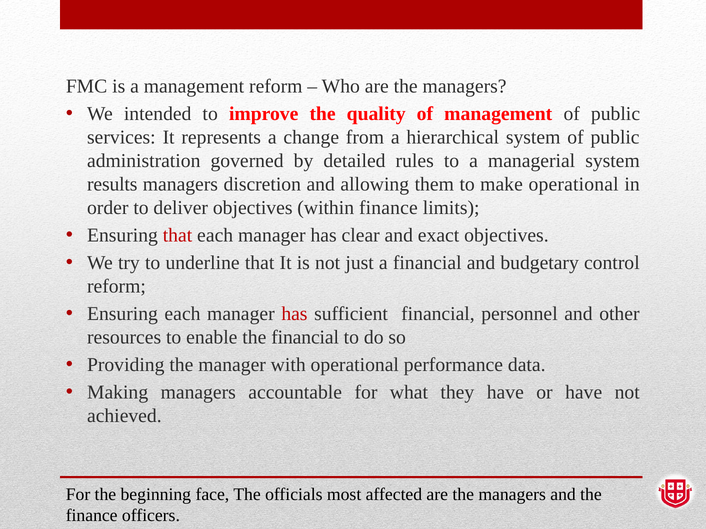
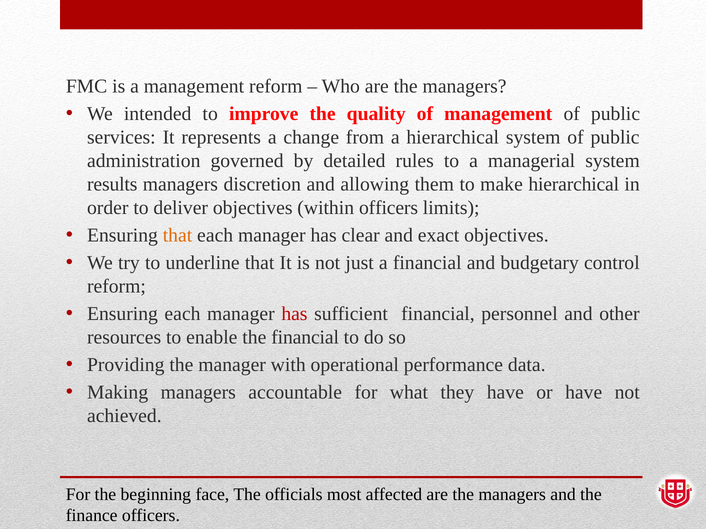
make operational: operational -> hierarchical
within finance: finance -> officers
that at (178, 236) colour: red -> orange
